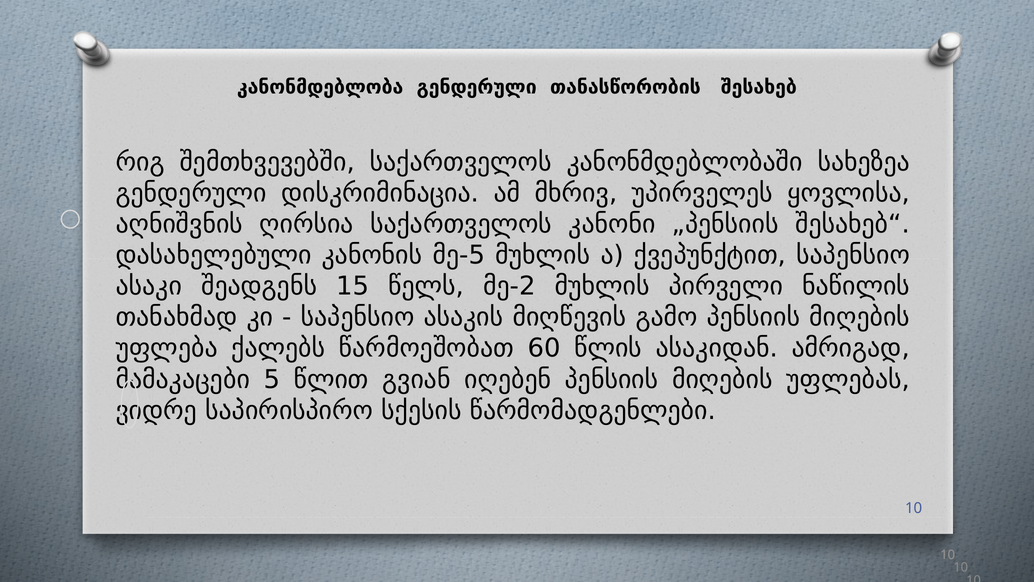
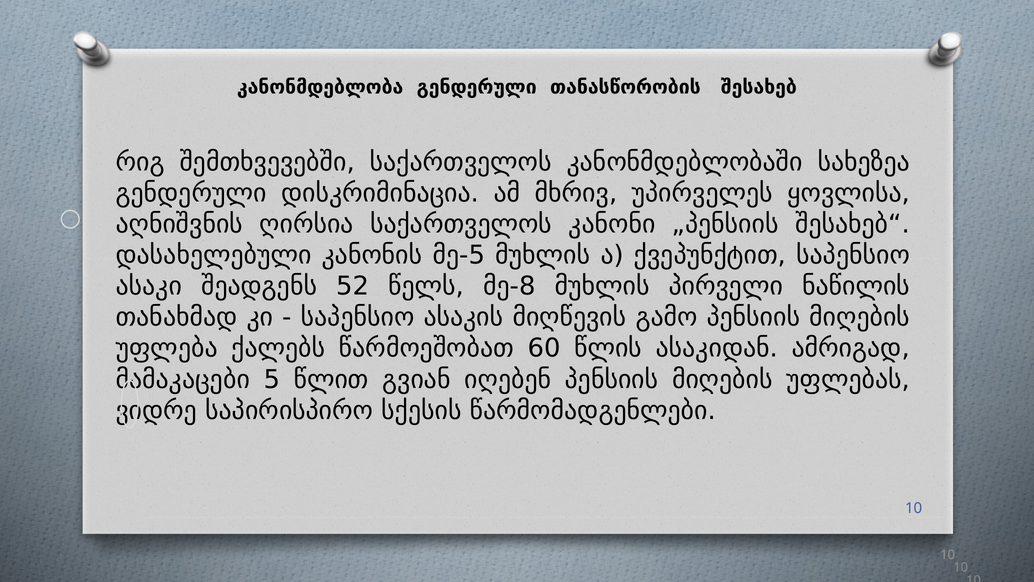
15: 15 -> 52
მე-2: მე-2 -> მე-8
